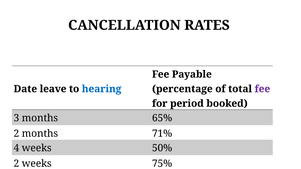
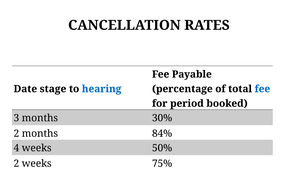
leave: leave -> stage
fee at (262, 89) colour: purple -> blue
65%: 65% -> 30%
71%: 71% -> 84%
